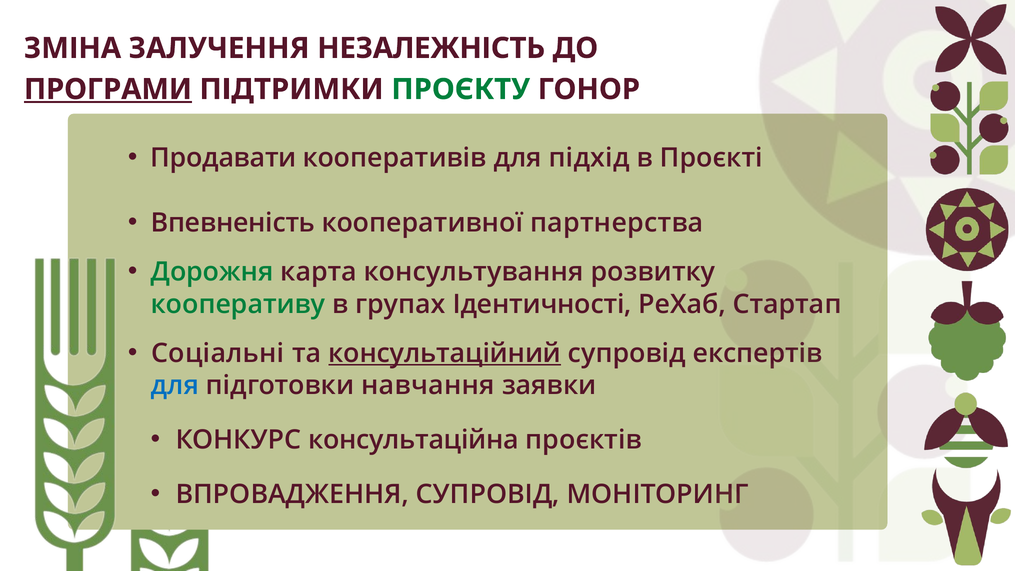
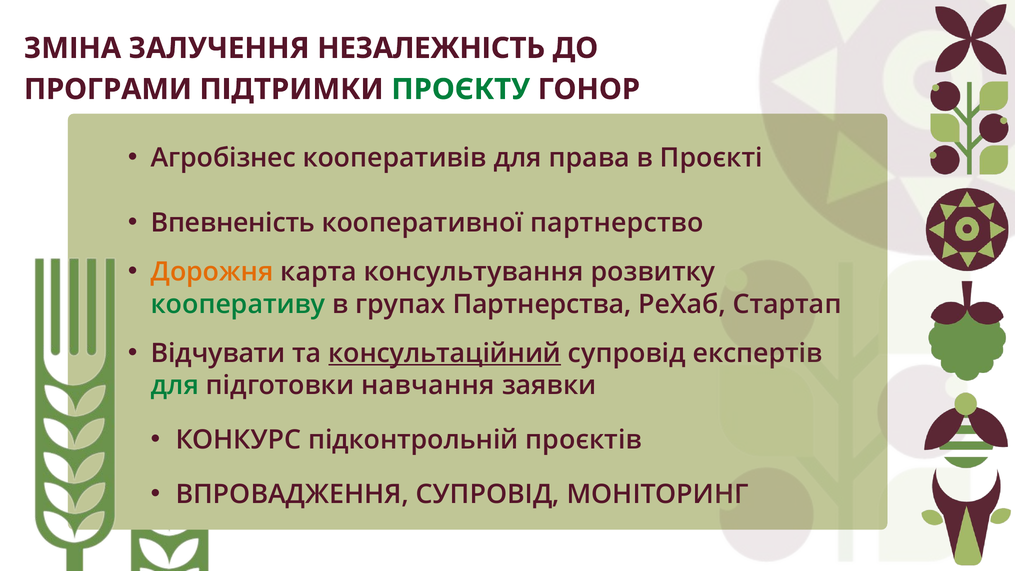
ПРОГРАМИ underline: present -> none
Продавати: Продавати -> Агробізнес
підхід: підхід -> права
партнерства: партнерства -> партнерство
Дорожня colour: green -> orange
Ідентичності: Ідентичності -> Партнерства
Соціальні: Соціальні -> Відчувати
для at (175, 385) colour: blue -> green
консультаційна: консультаційна -> підконтрольній
